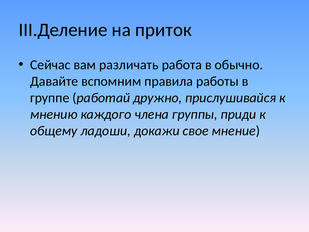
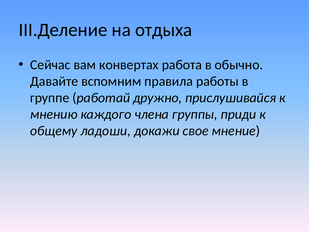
приток: приток -> отдыха
различать: различать -> конвертах
